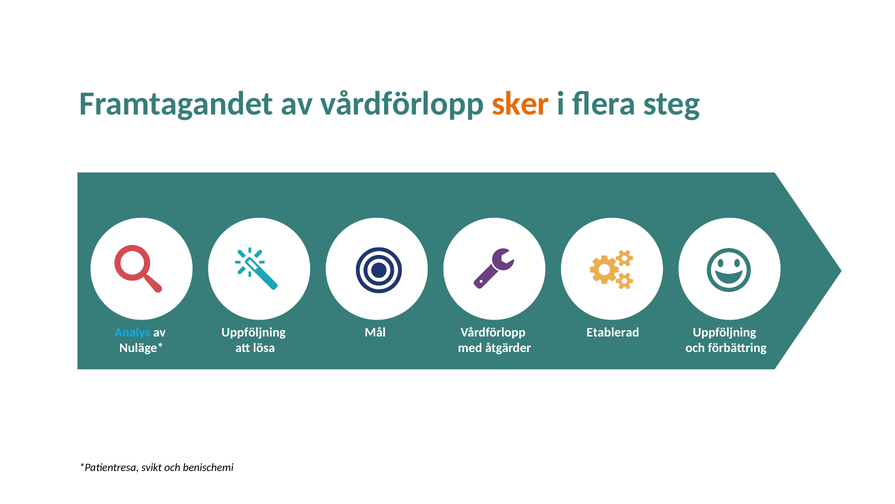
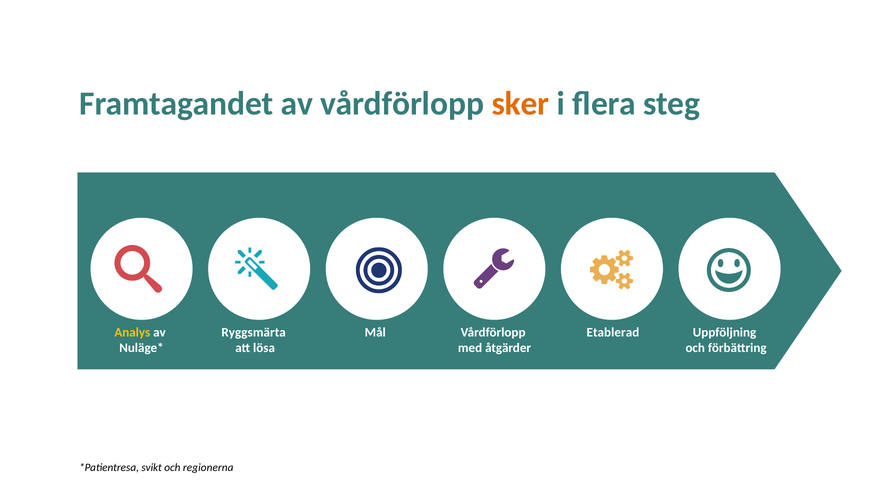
Analys colour: light blue -> yellow
Uppföljning at (254, 332): Uppföljning -> Ryggsmärta
benischemi: benischemi -> regionerna
